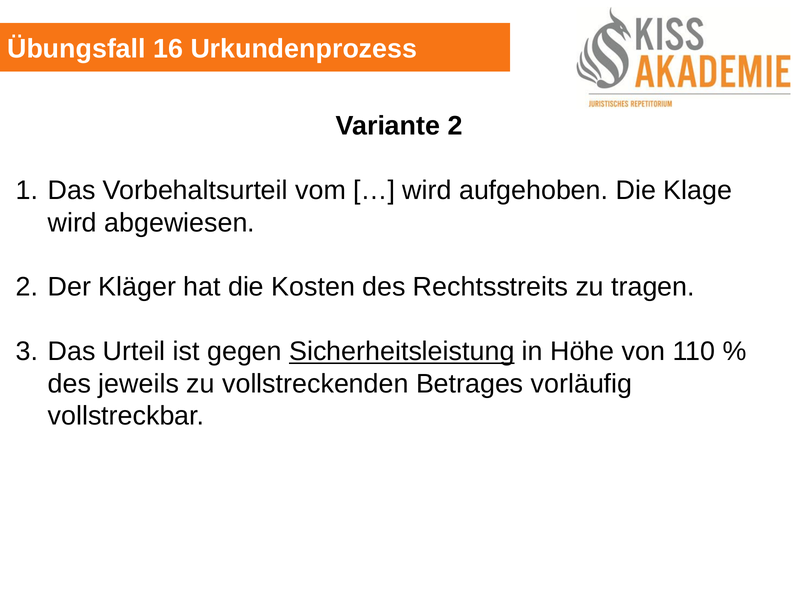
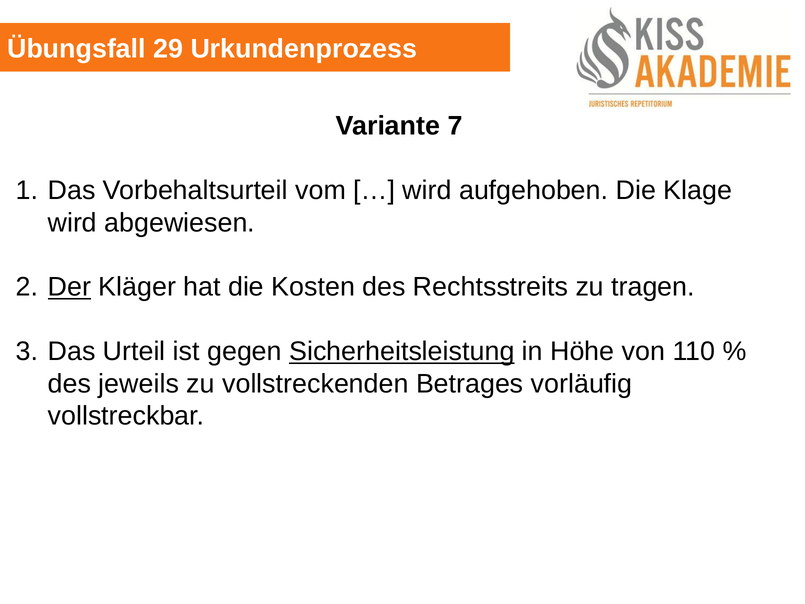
16: 16 -> 29
Variante 2: 2 -> 7
Der underline: none -> present
